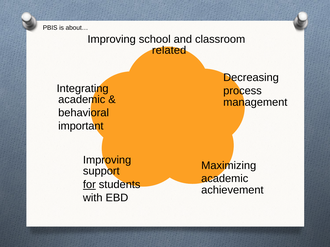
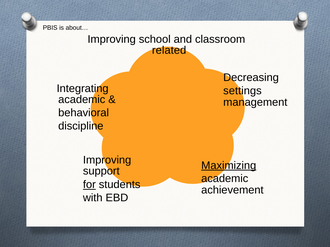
process: process -> settings
important: important -> discipline
Maximizing underline: none -> present
